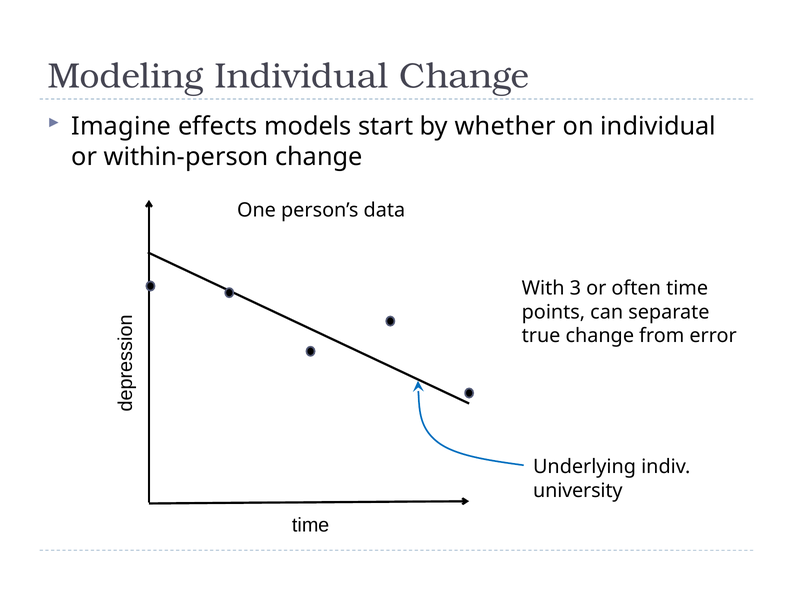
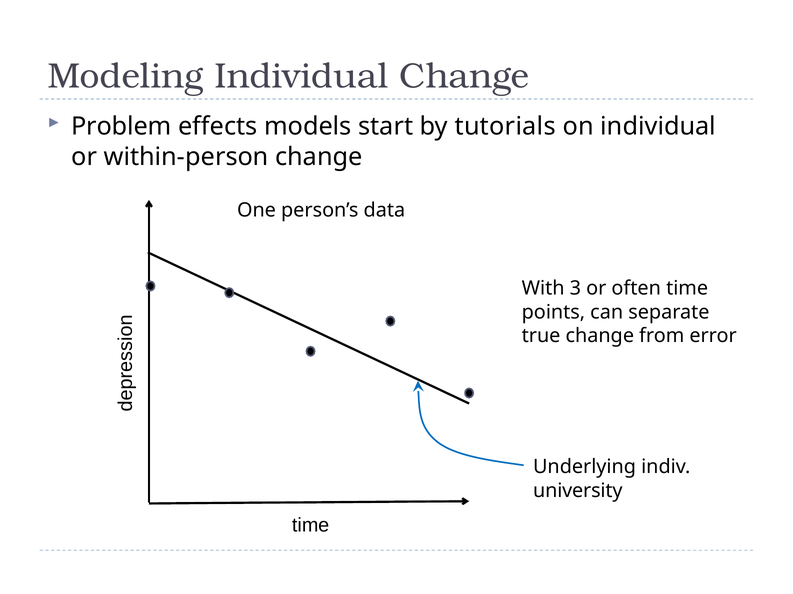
Imagine: Imagine -> Problem
whether: whether -> tutorials
